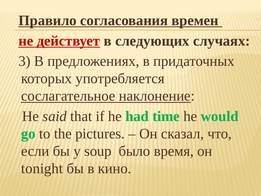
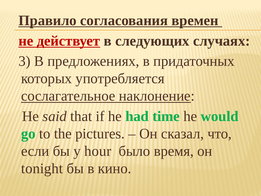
soup: soup -> hour
